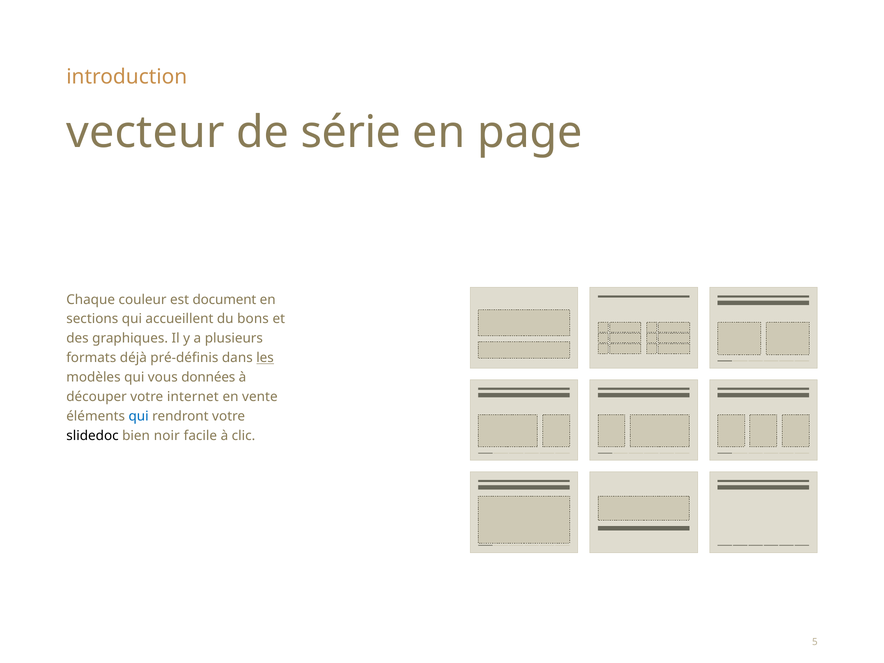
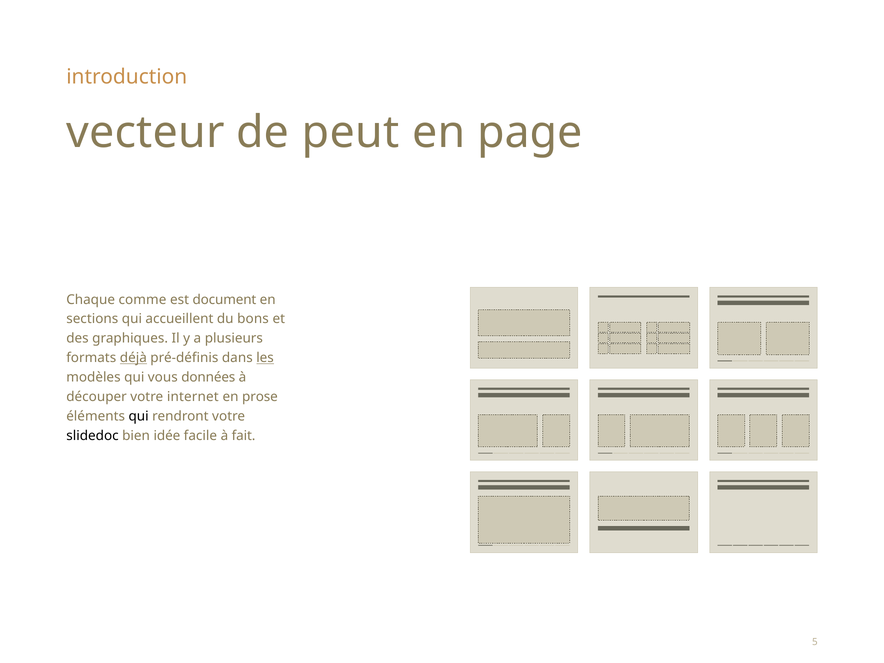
série: série -> peut
couleur: couleur -> comme
déjà underline: none -> present
vente: vente -> prose
qui at (139, 416) colour: blue -> black
noir: noir -> idée
clic: clic -> fait
